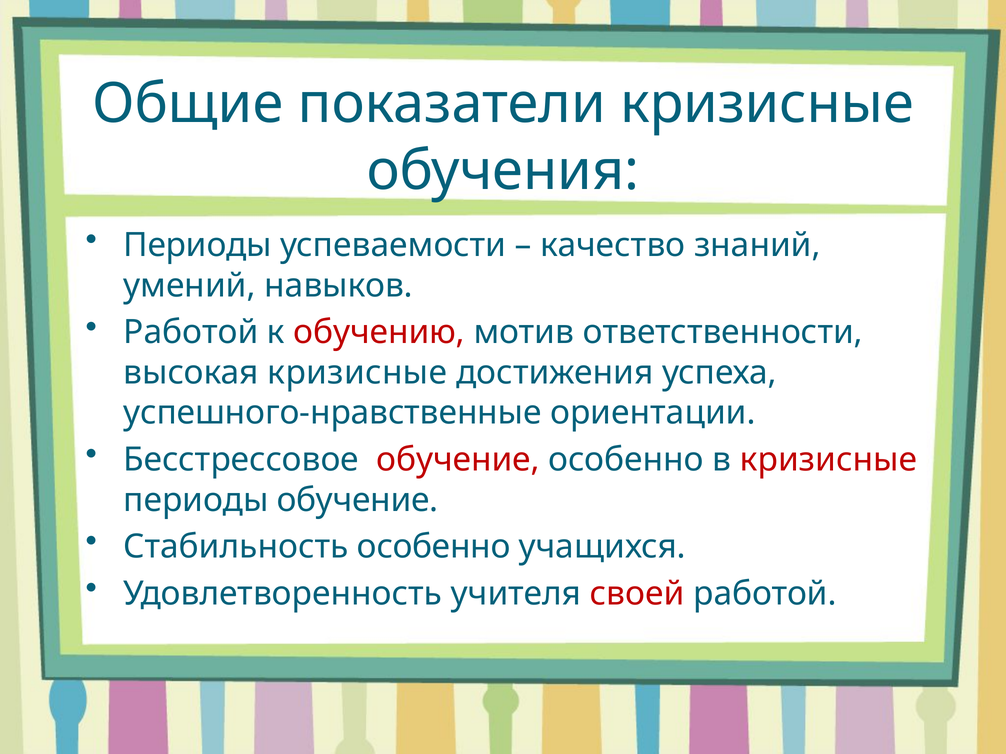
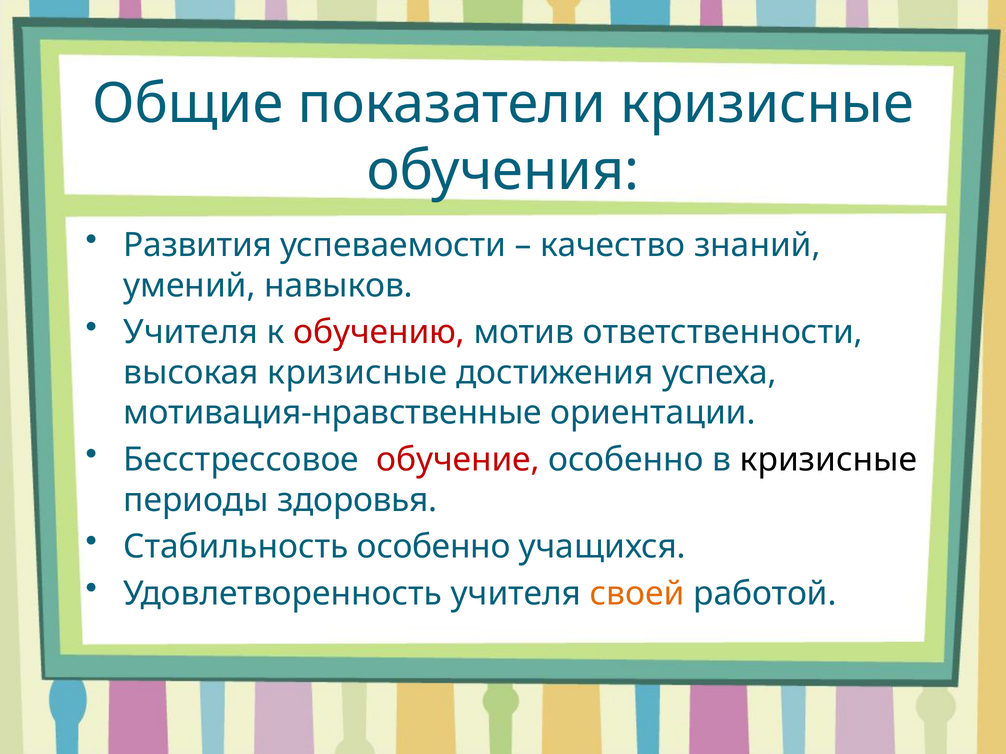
Периоды at (198, 245): Периоды -> Развития
Работой at (191, 333): Работой -> Учителя
успешного-нравственные: успешного-нравственные -> мотивация-нравственные
кризисные at (829, 460) colour: red -> black
периоды обучение: обучение -> здоровья
своей colour: red -> orange
